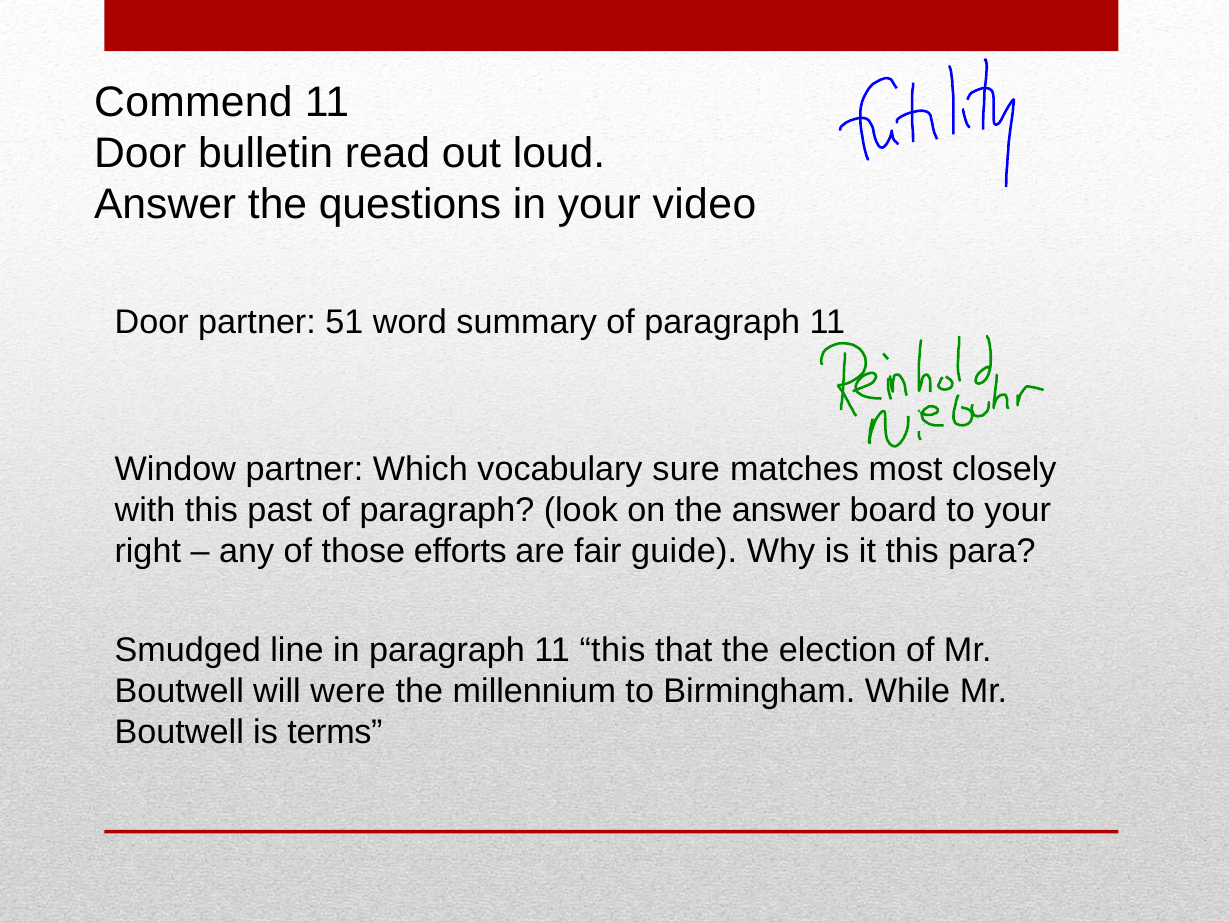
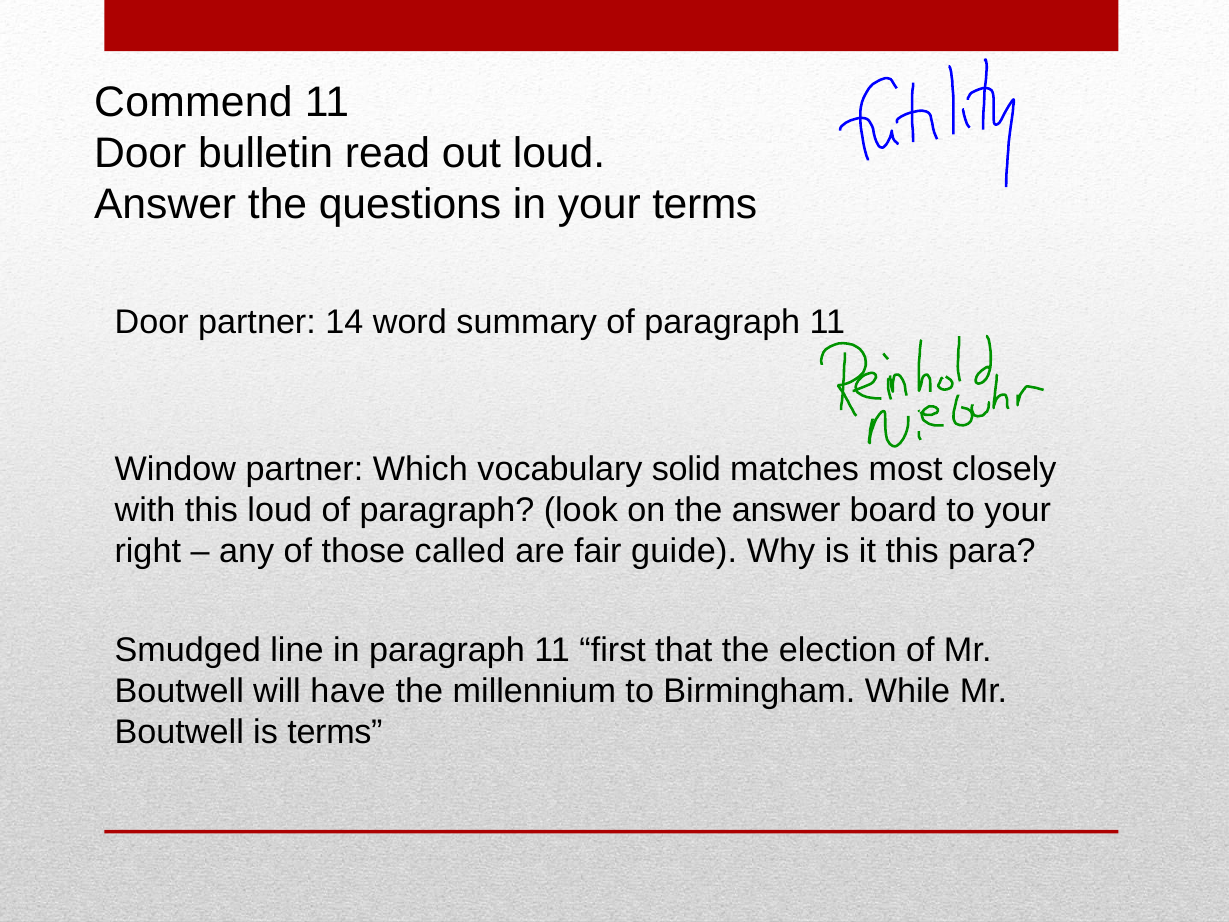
your video: video -> terms
51: 51 -> 14
sure: sure -> solid
this past: past -> loud
efforts: efforts -> called
11 this: this -> first
were: were -> have
